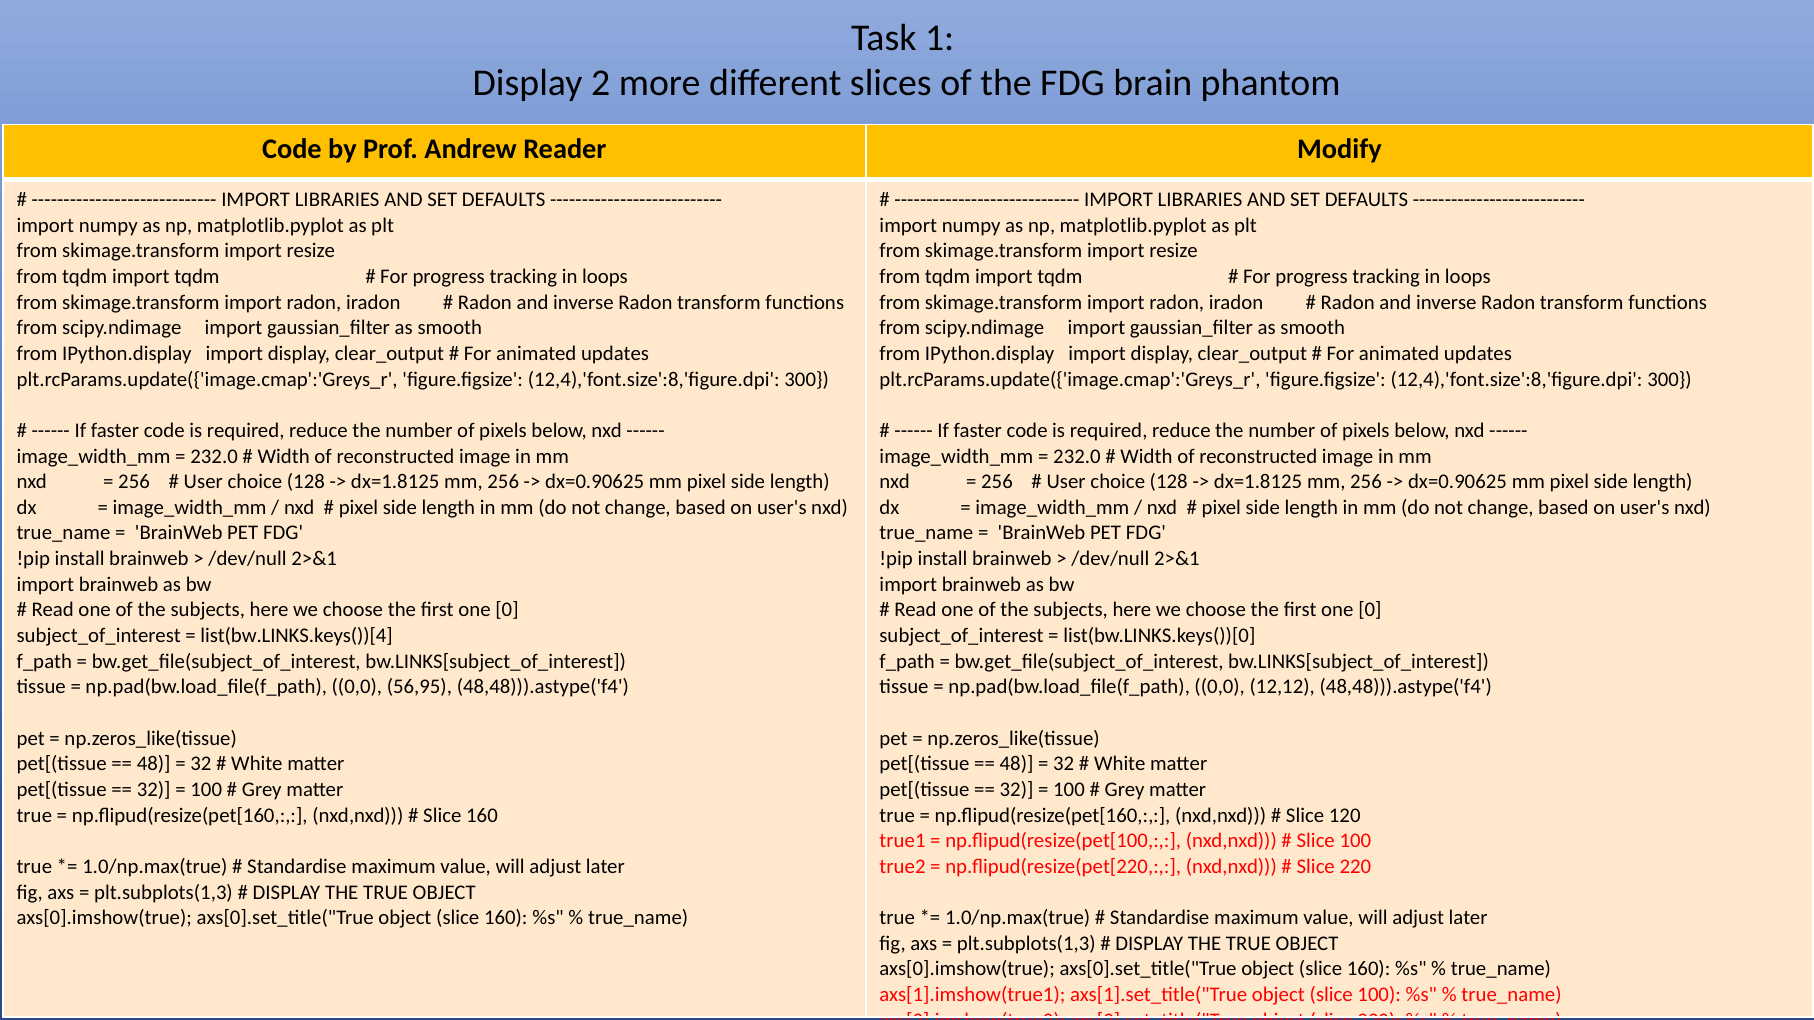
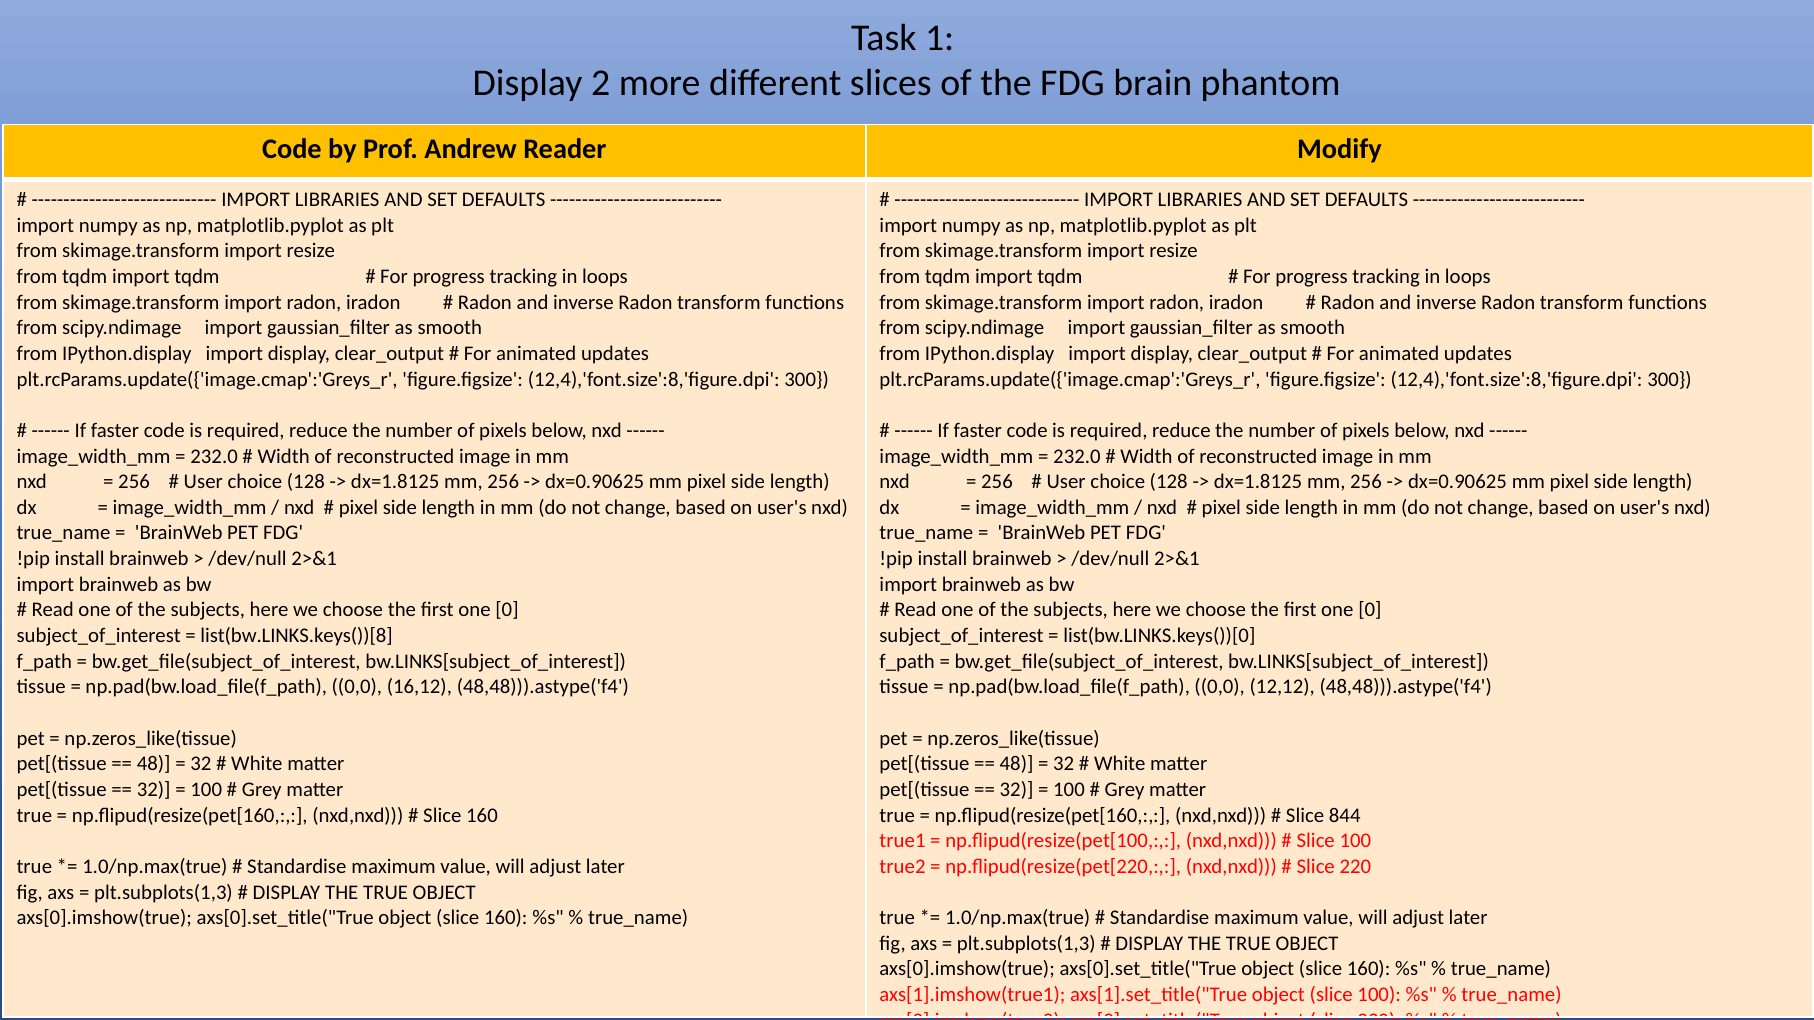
list(bw.LINKS.keys())[4: list(bw.LINKS.keys())[4 -> list(bw.LINKS.keys())[8
56,95: 56,95 -> 16,12
120: 120 -> 844
